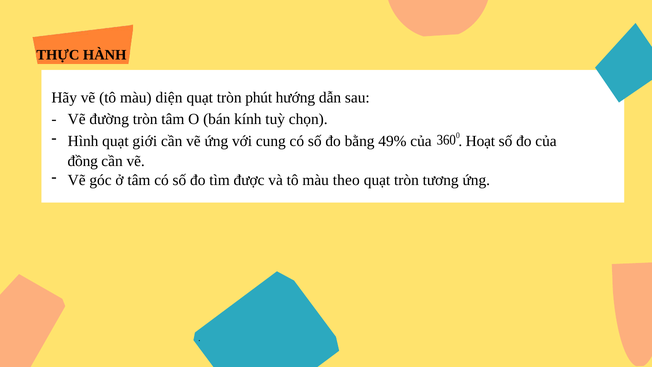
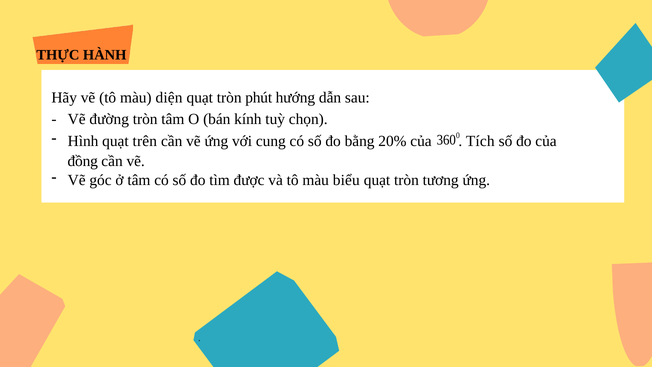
giới: giới -> trên
49%: 49% -> 20%
Hoạt: Hoạt -> Tích
theo: theo -> biểu
